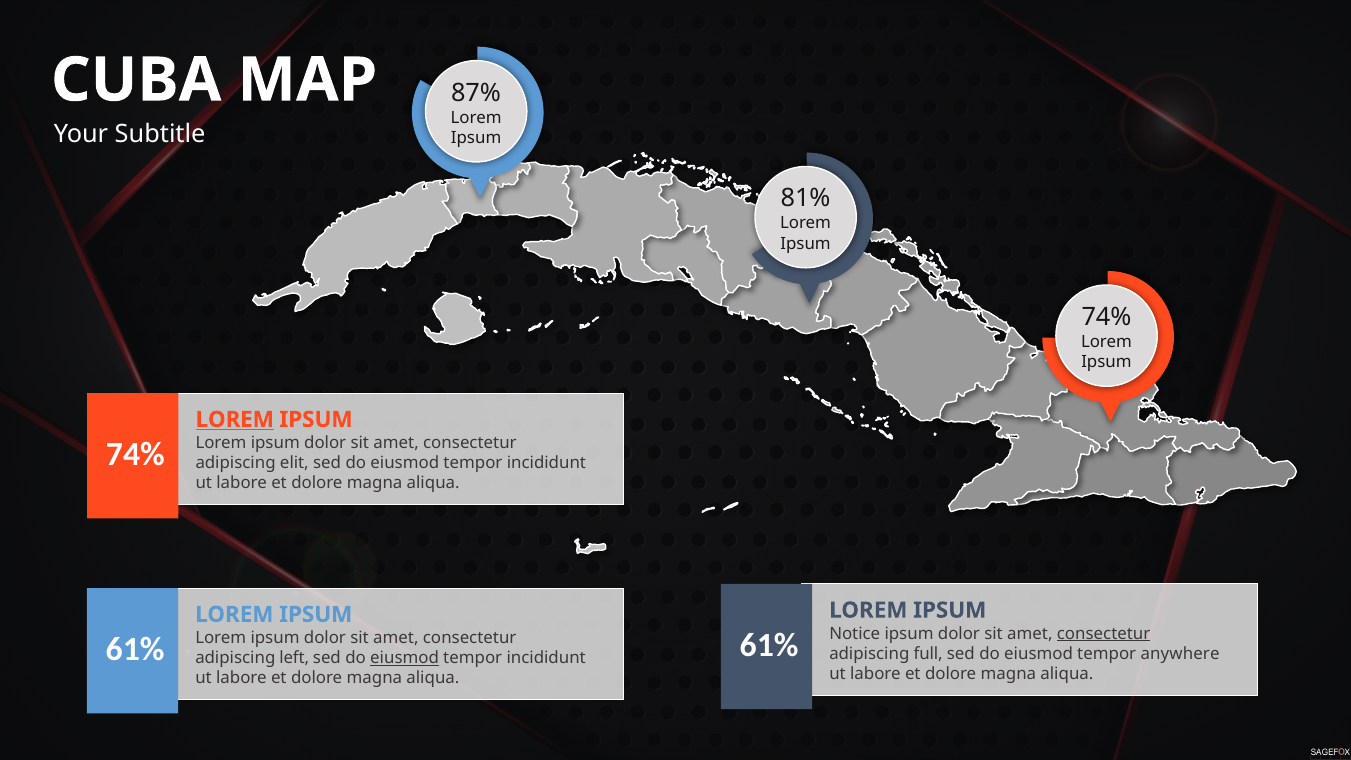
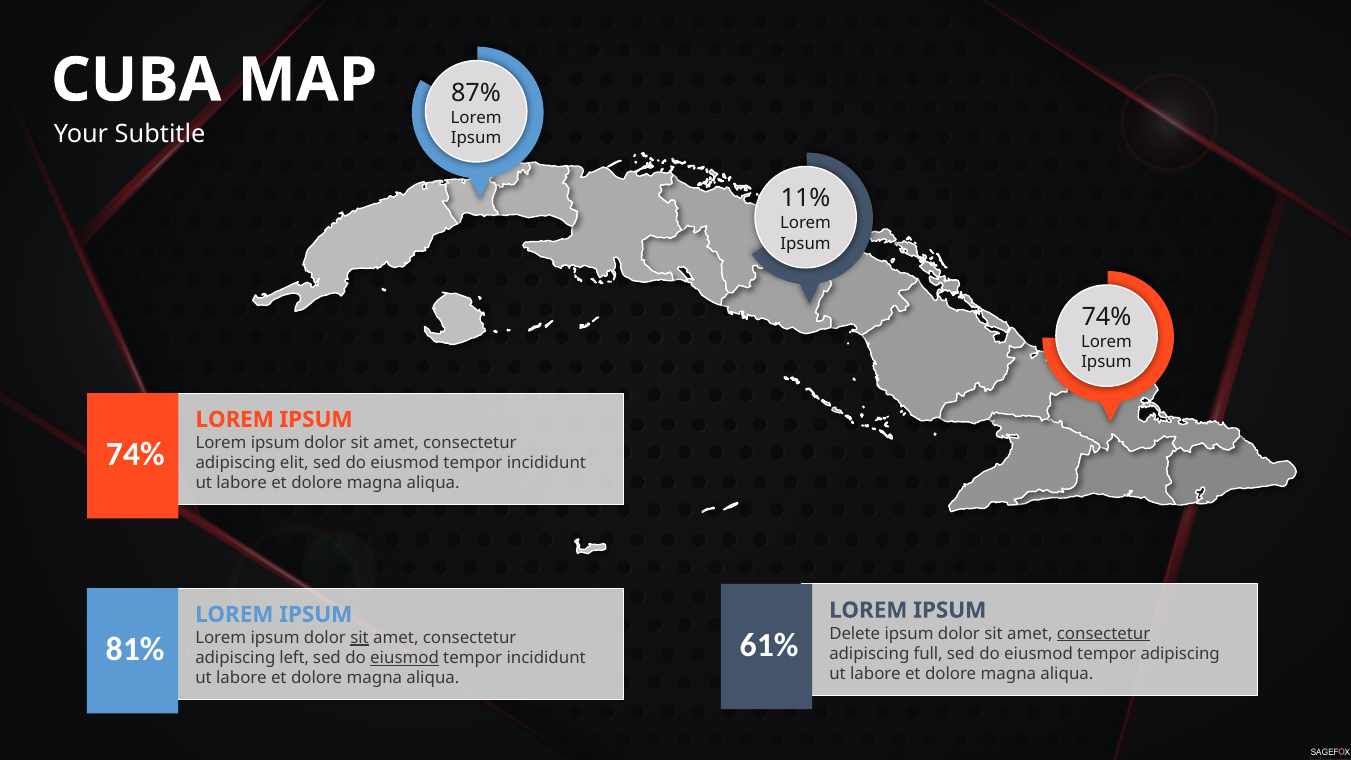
81%: 81% -> 11%
LOREM at (235, 419) underline: present -> none
Notice: Notice -> Delete
sit at (360, 638) underline: none -> present
61% at (135, 650): 61% -> 81%
tempor anywhere: anywhere -> adipiscing
